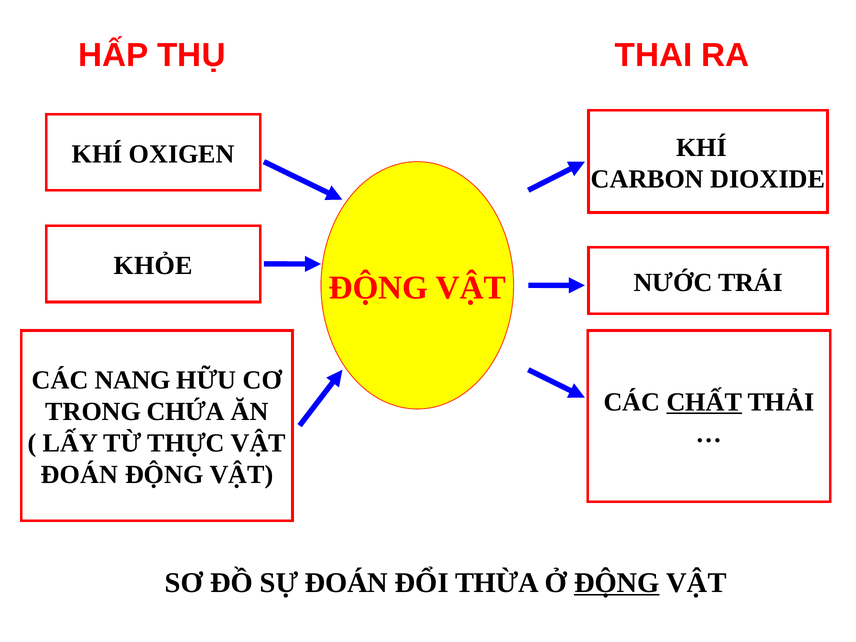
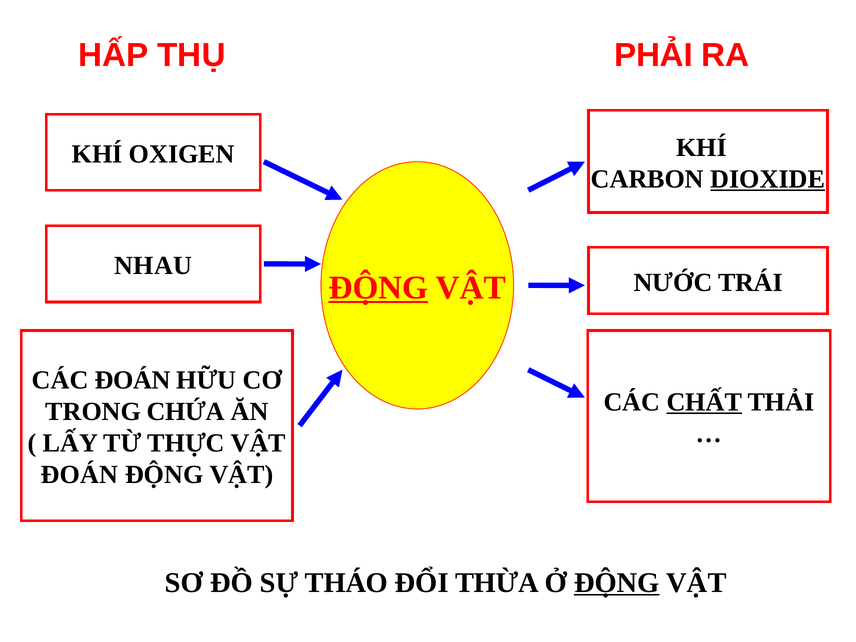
THAI: THAI -> PHẢI
DIOXIDE underline: none -> present
KHỎE: KHỎE -> NHAU
ĐỘNG at (378, 288) underline: none -> present
CÁC NANG: NANG -> ĐOÁN
SỰ ĐOÁN: ĐOÁN -> THÁO
